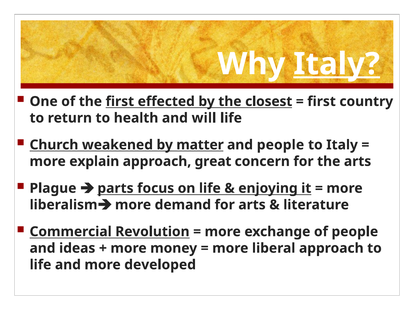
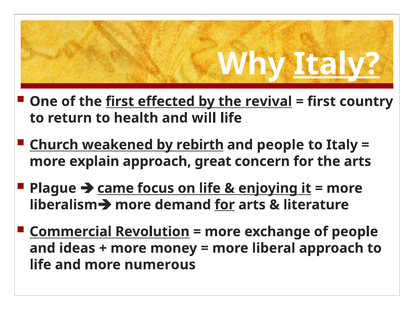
closest: closest -> revival
matter: matter -> rebirth
parts: parts -> came
for at (225, 205) underline: none -> present
developed: developed -> numerous
